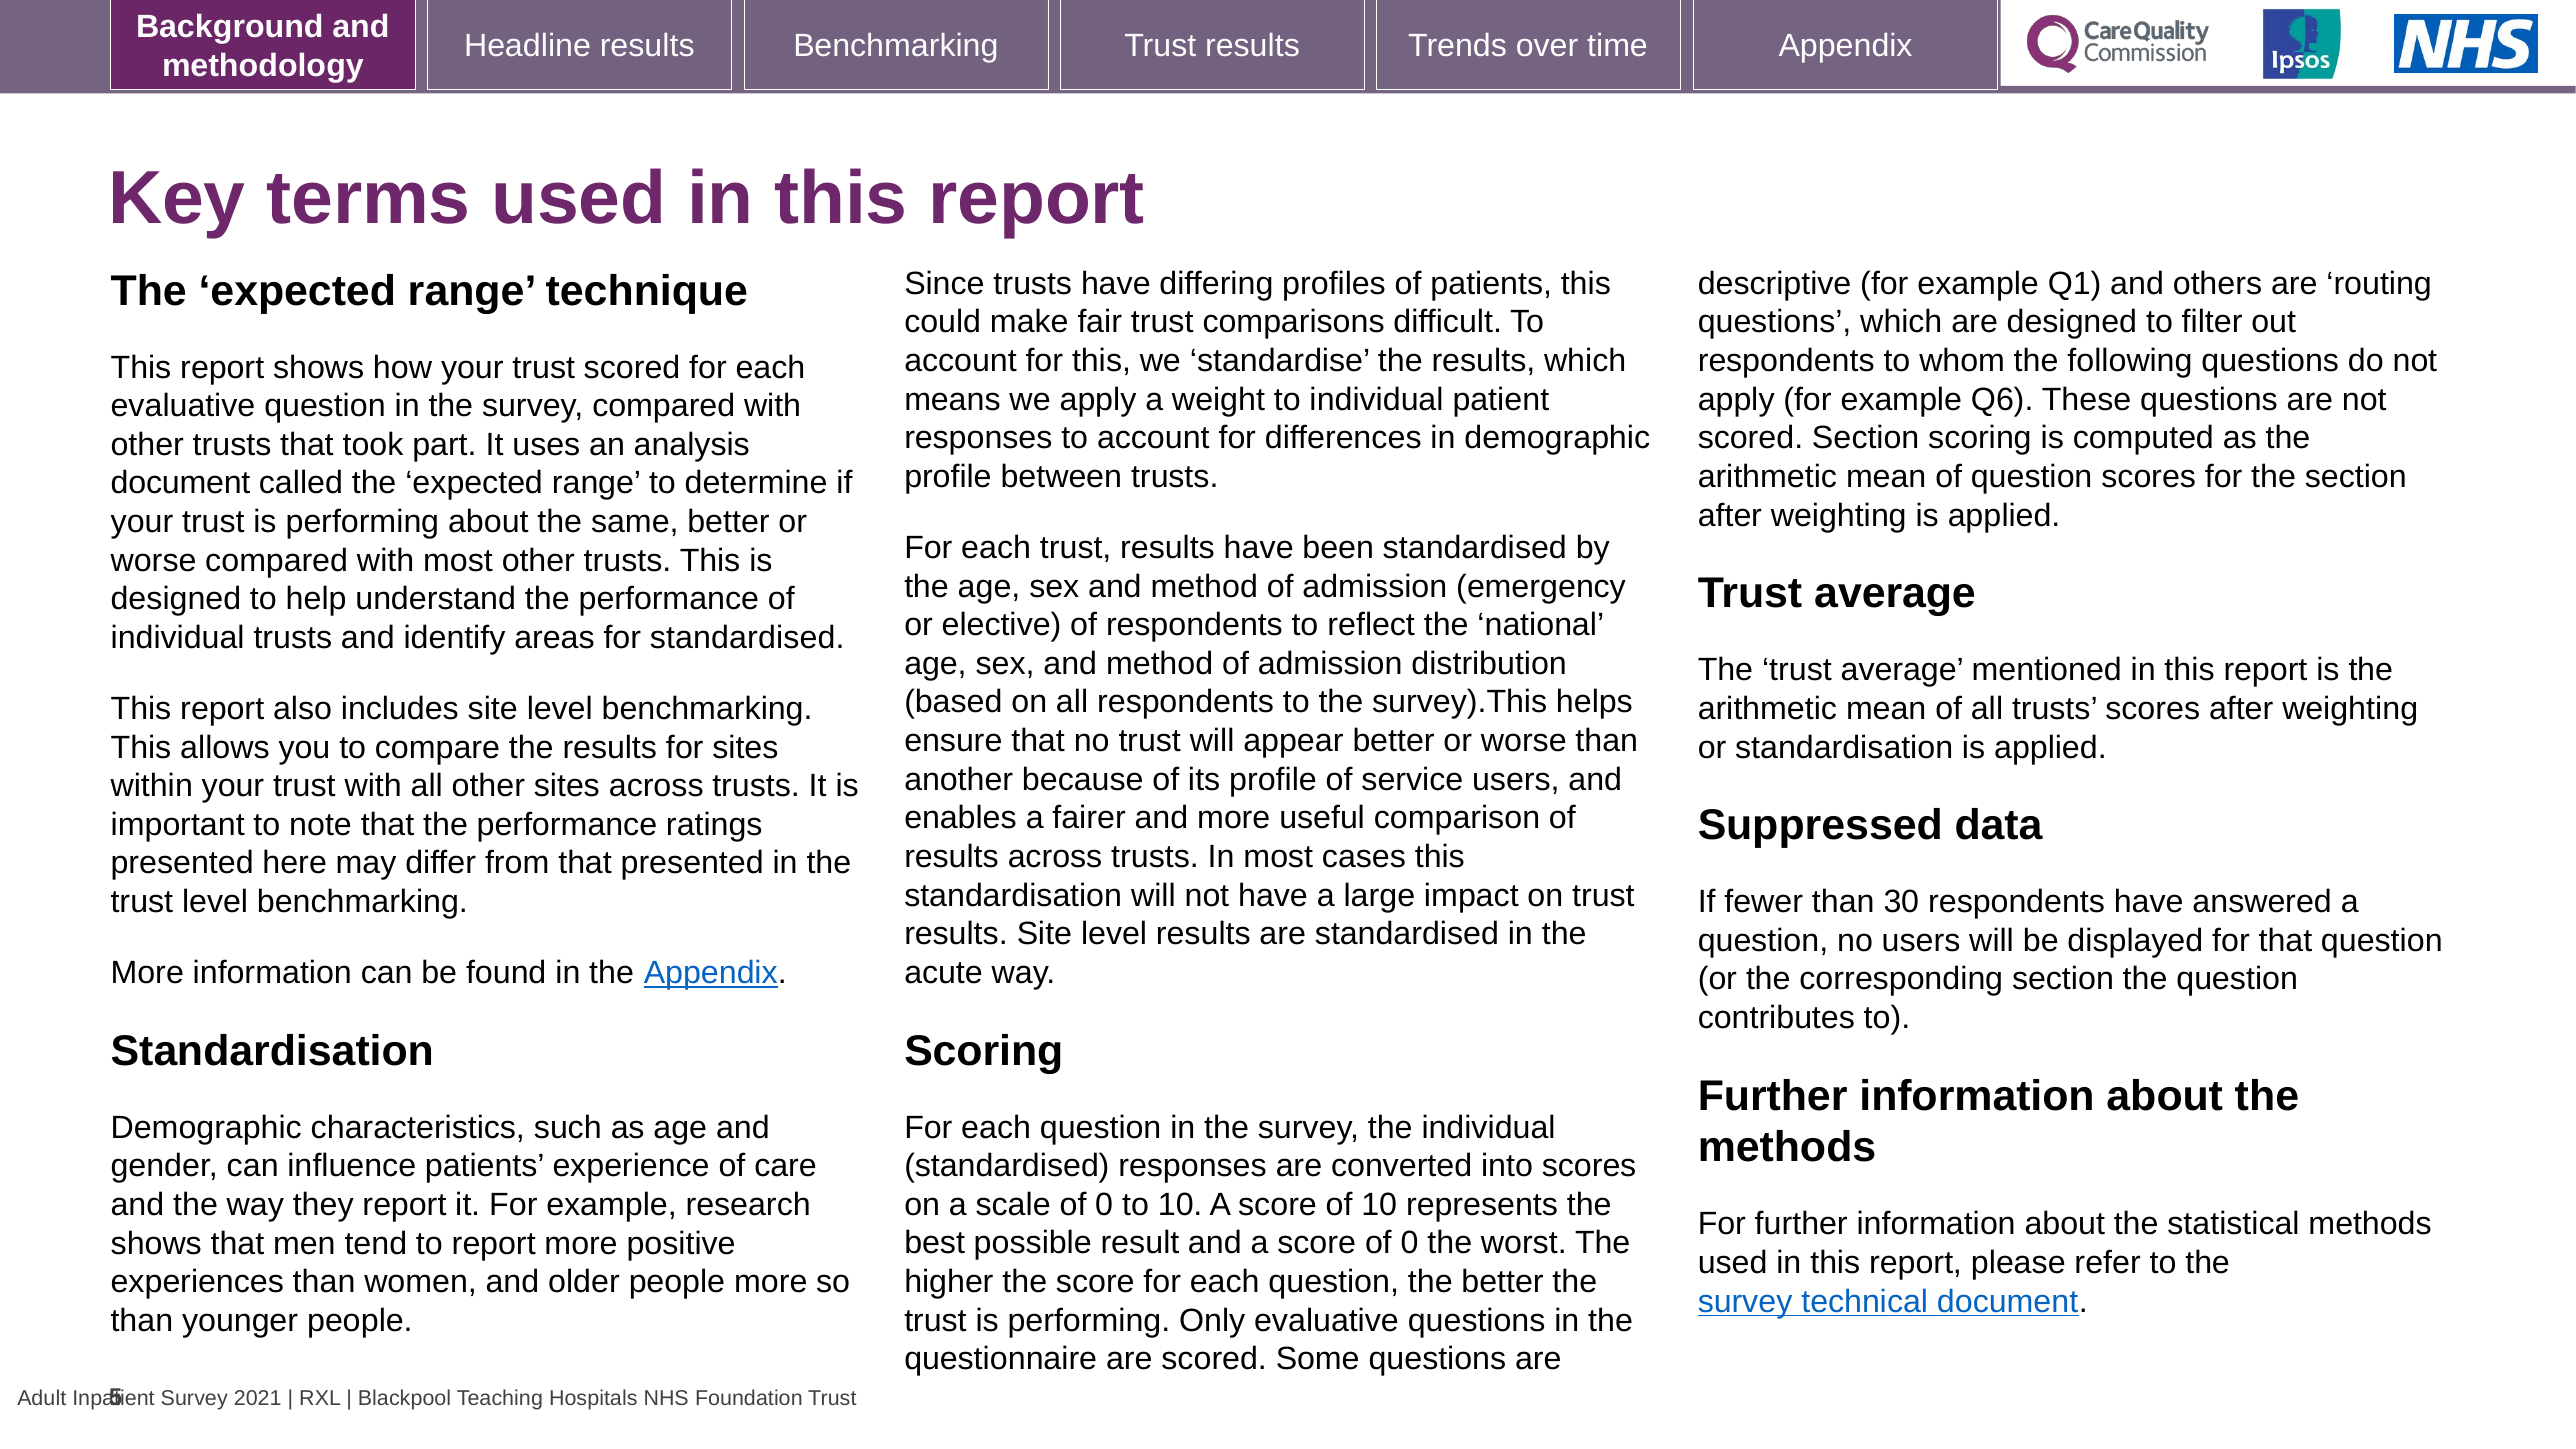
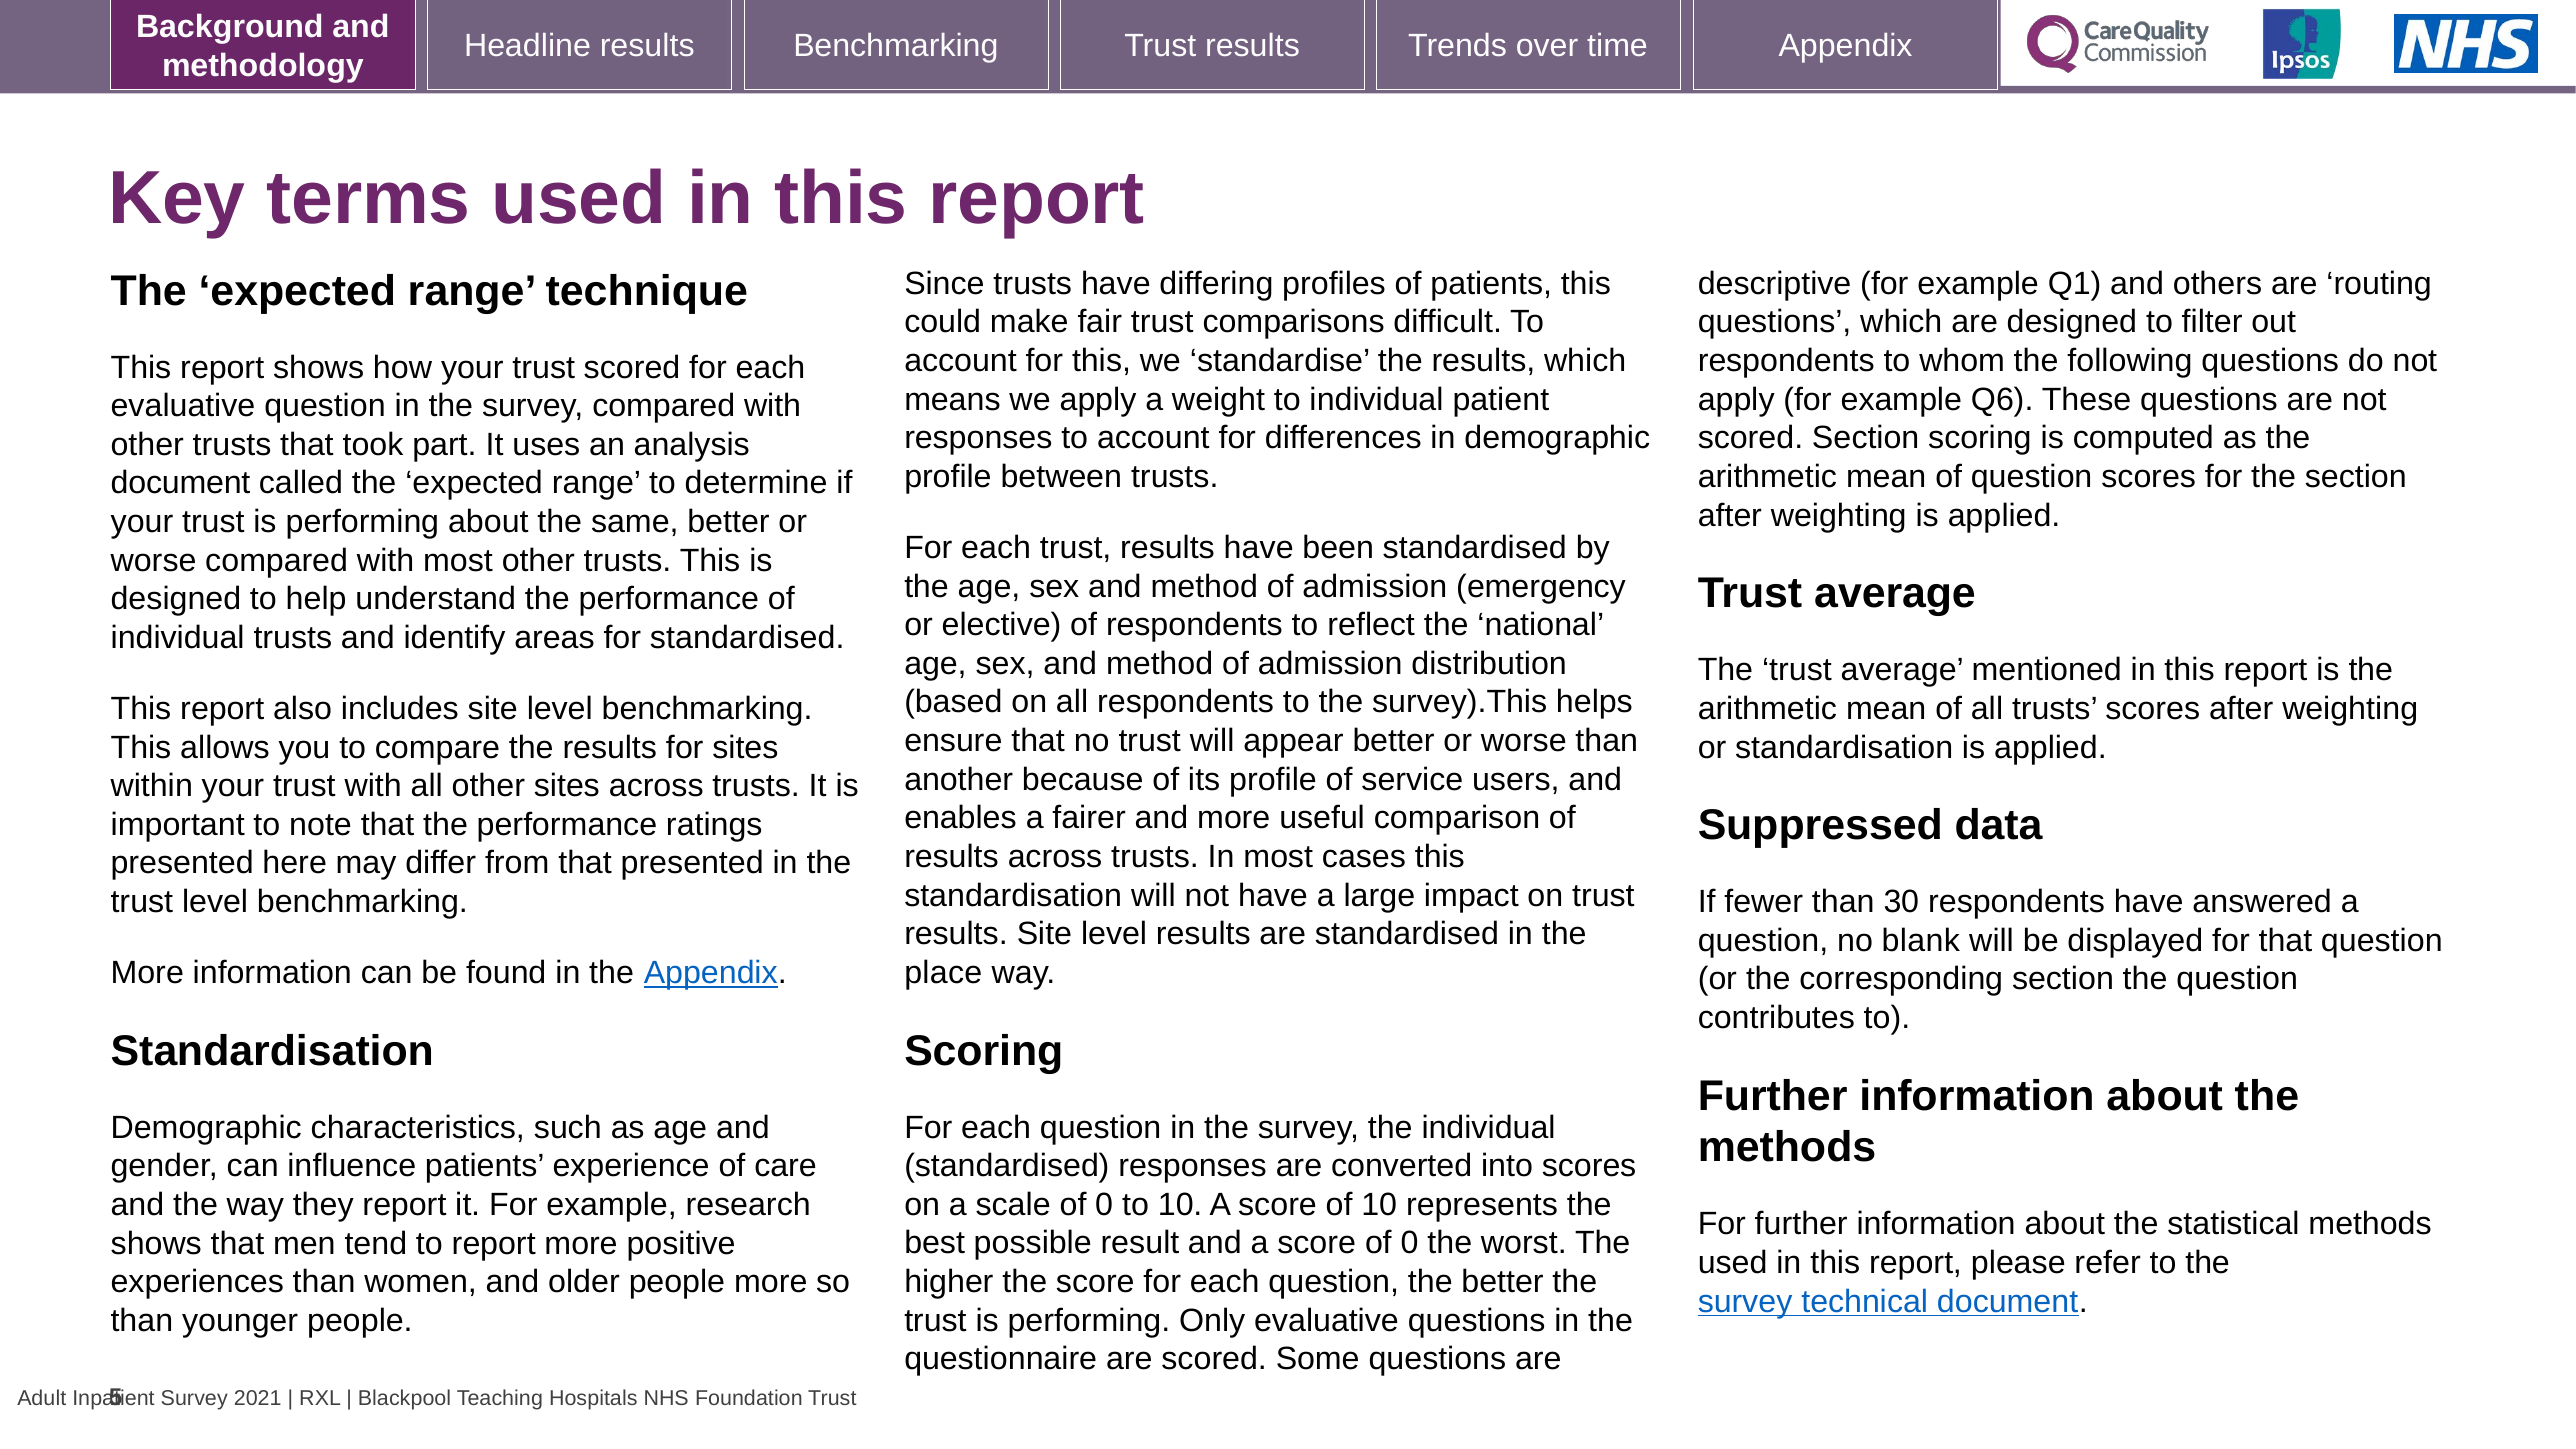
no users: users -> blank
acute: acute -> place
